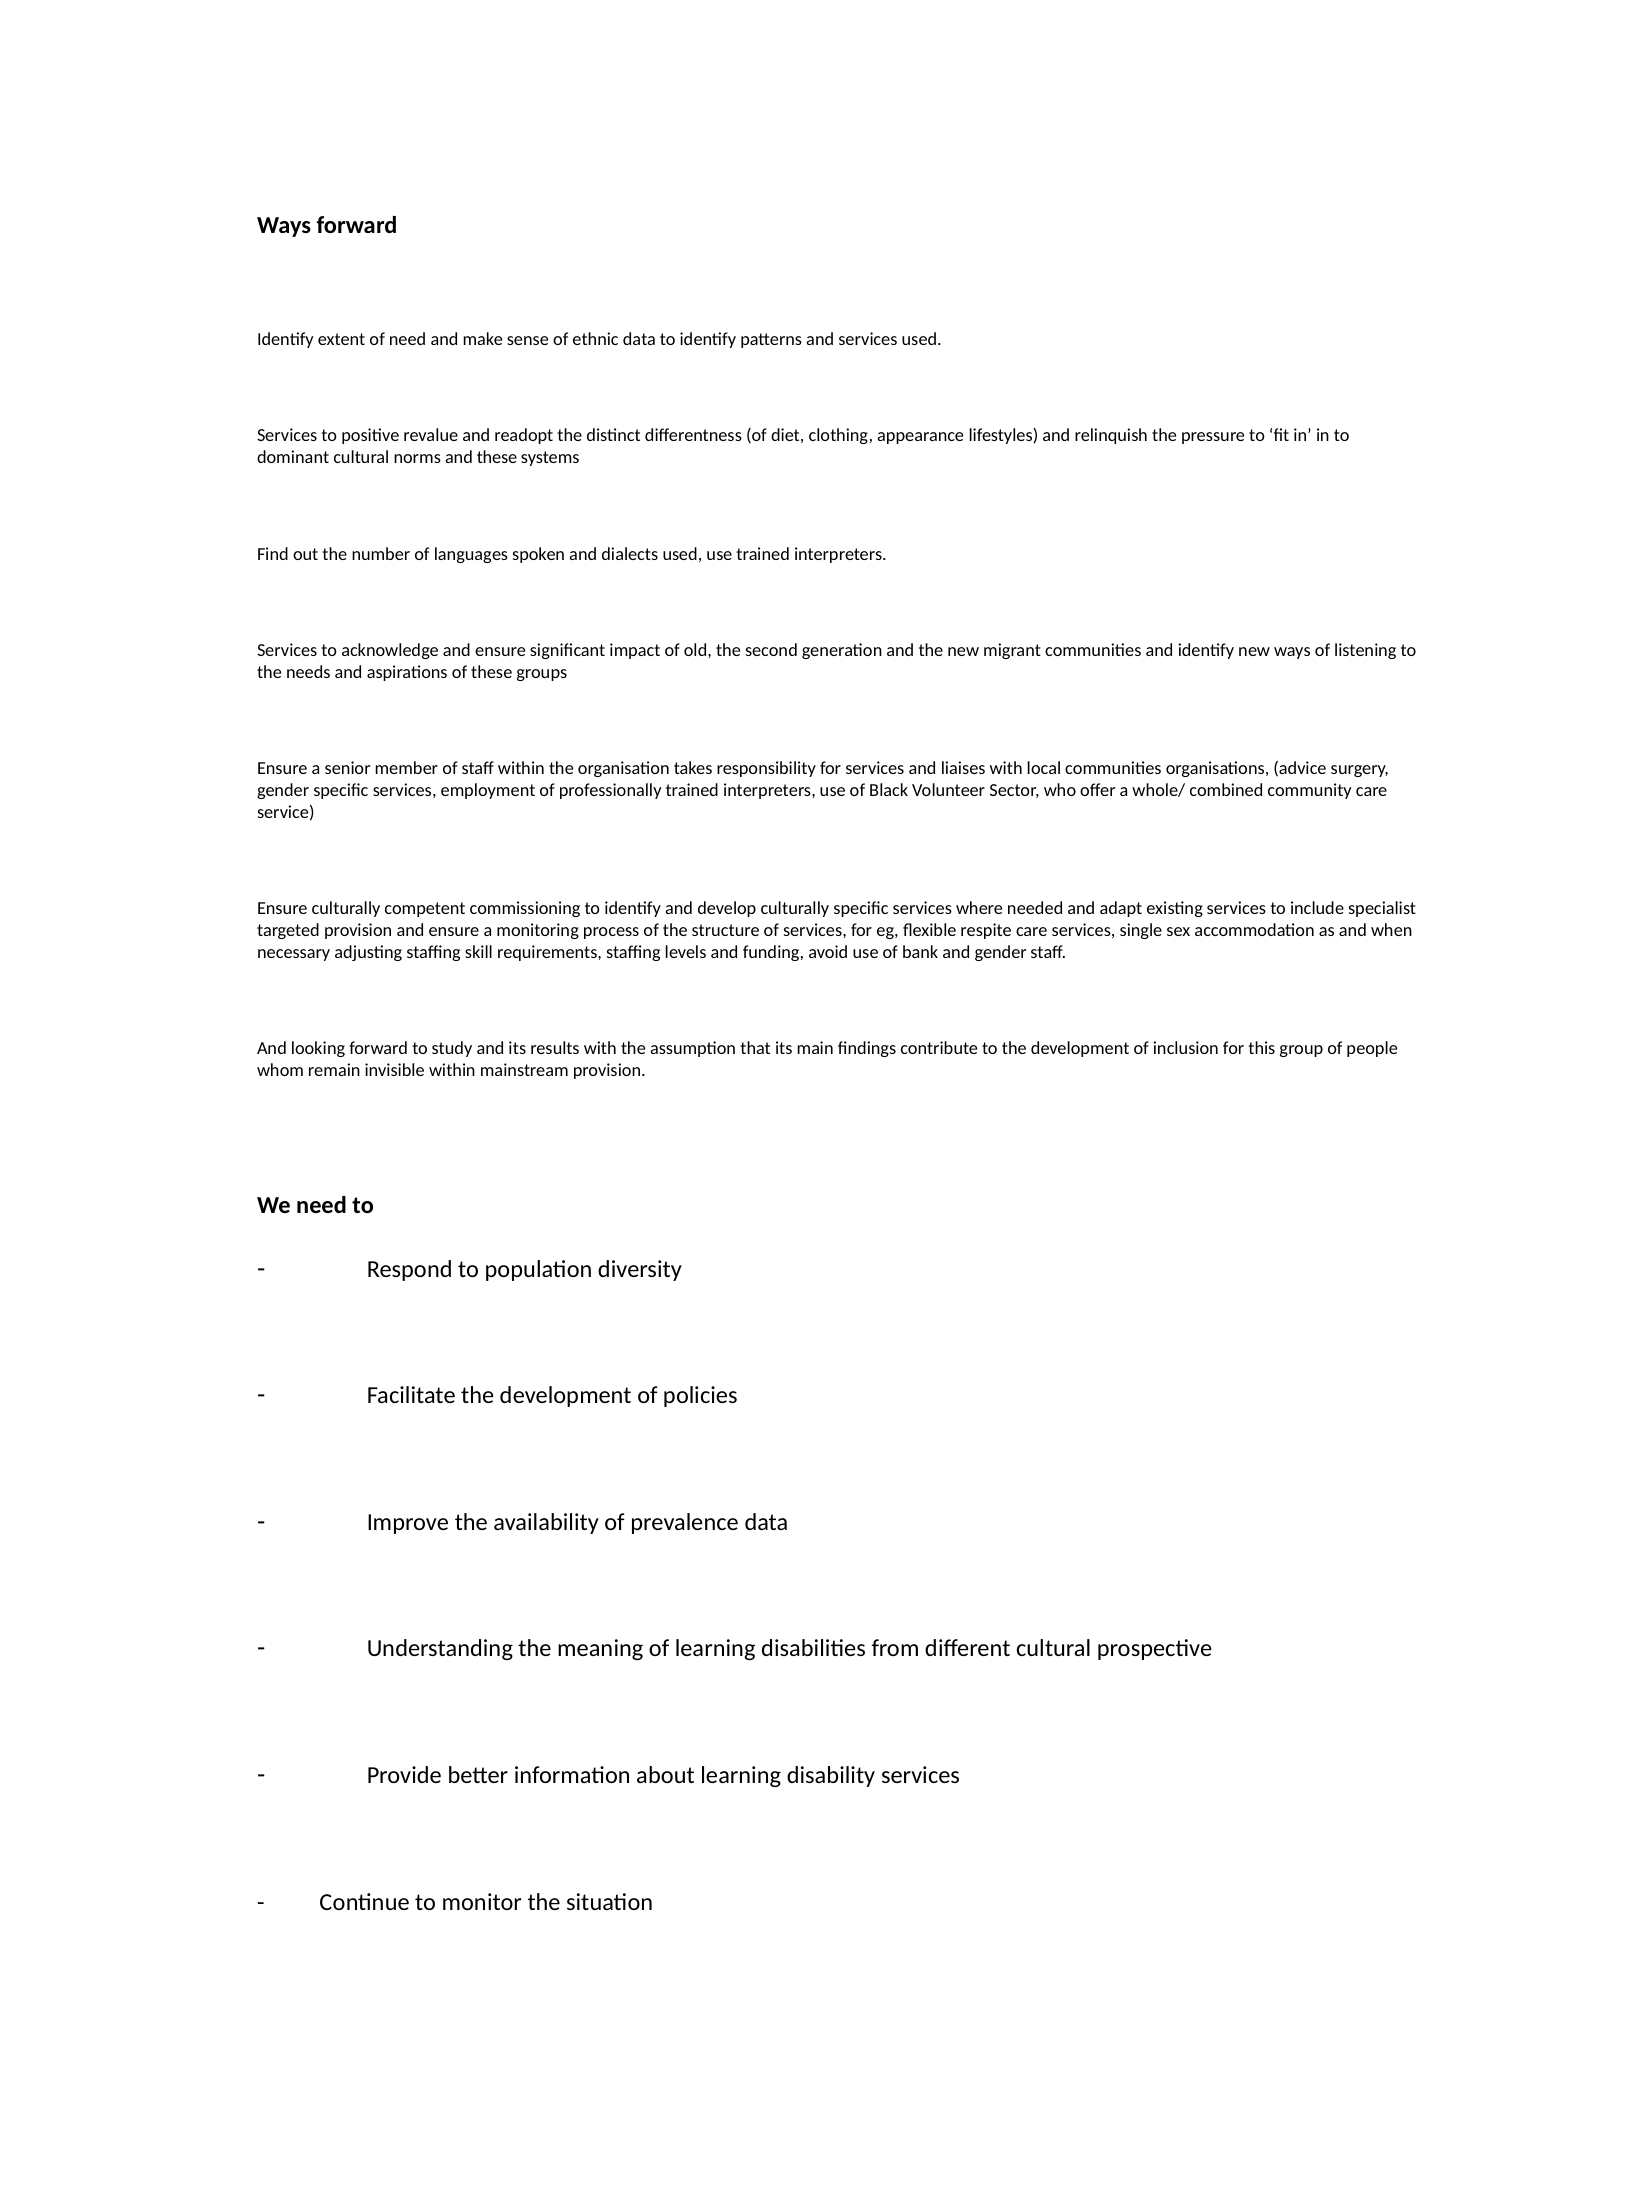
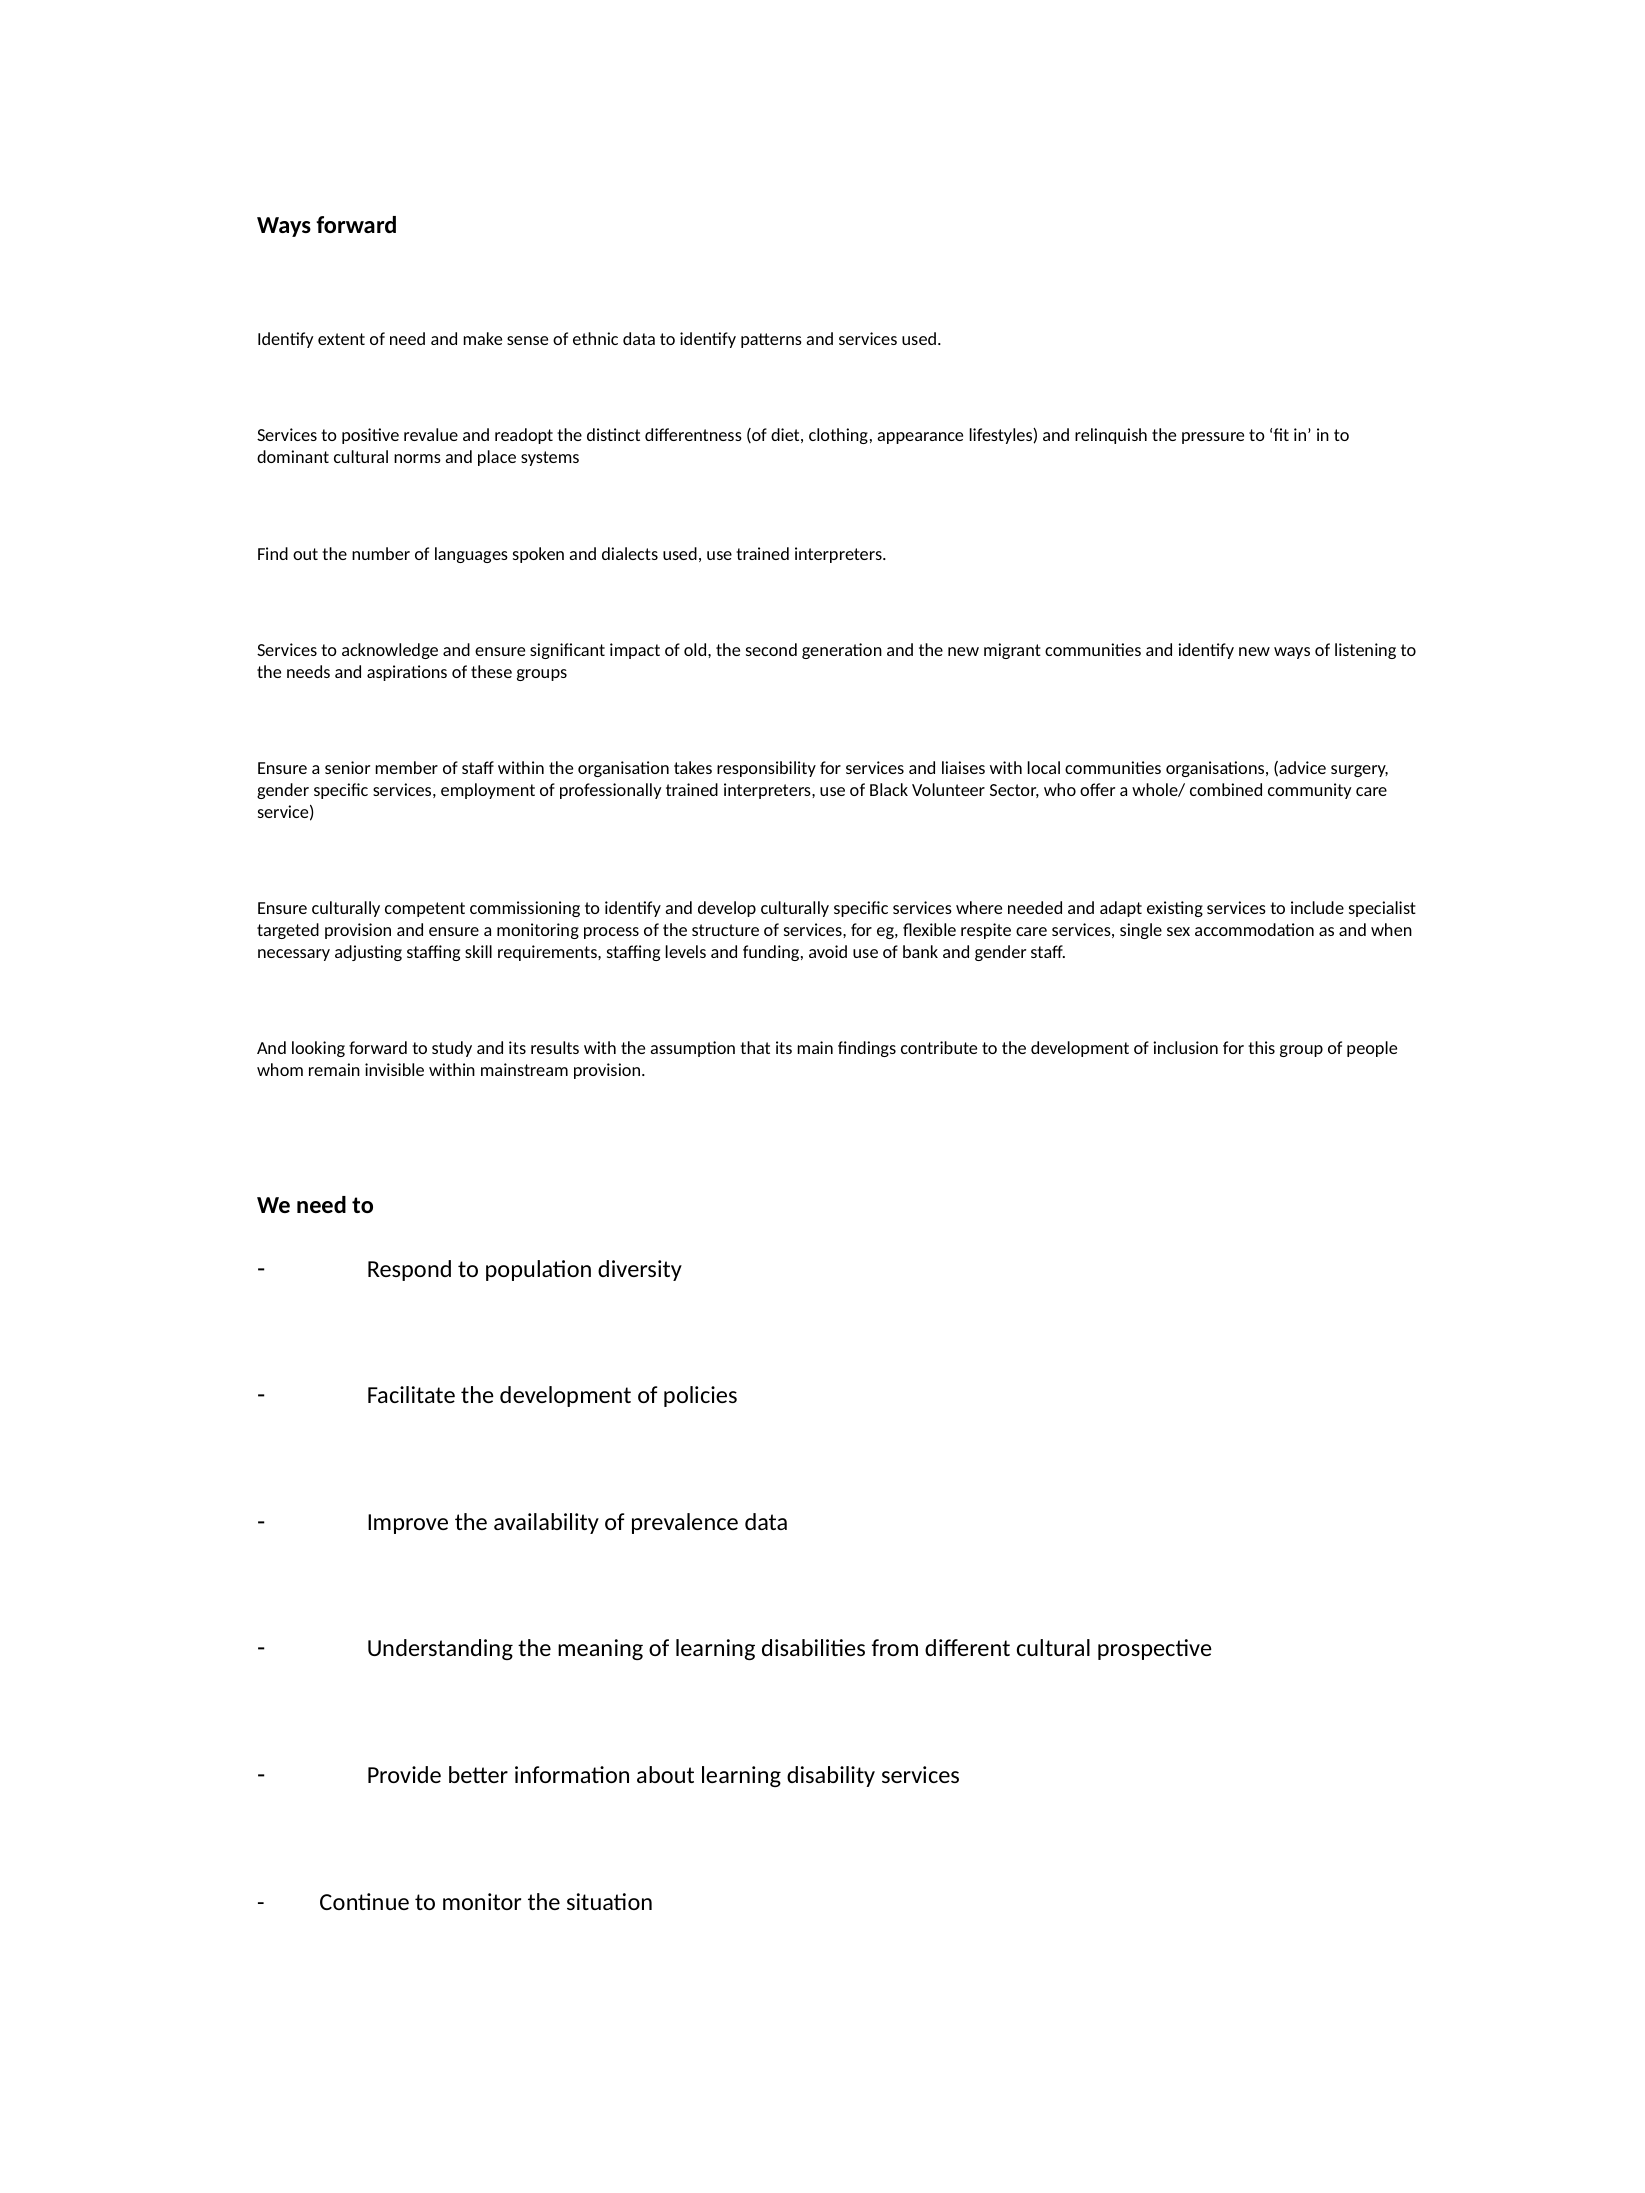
and these: these -> place
